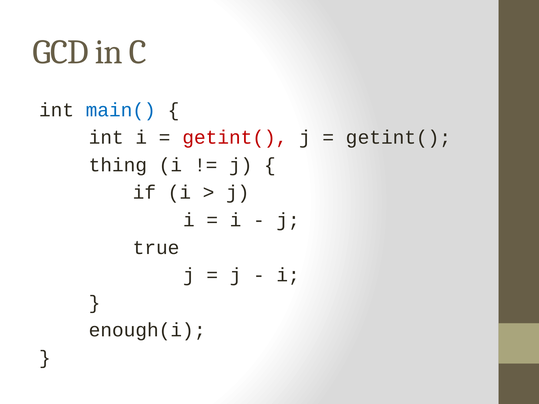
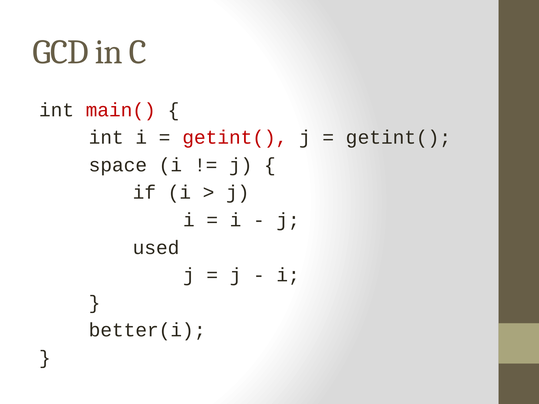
main( colour: blue -> red
thing: thing -> space
true: true -> used
enough(i: enough(i -> better(i
